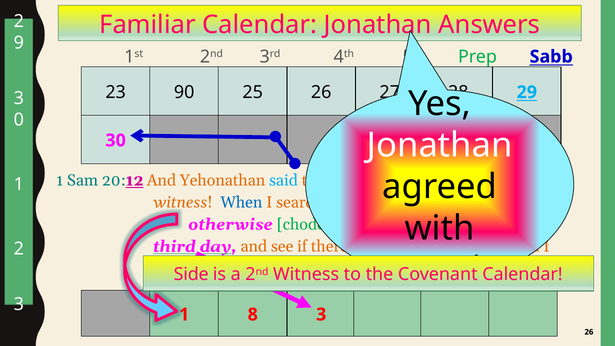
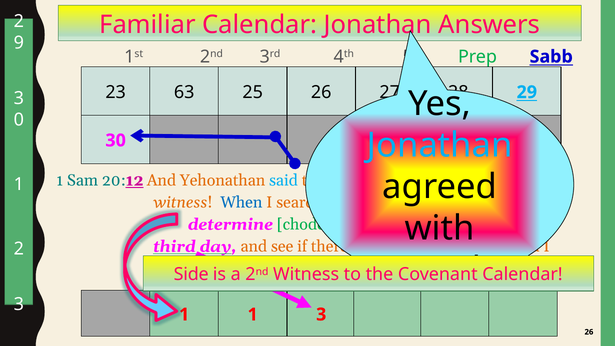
90: 90 -> 63
Jonathan at (440, 145) colour: white -> light blue
otherwise: otherwise -> determine
8 at (253, 314): 8 -> 1
